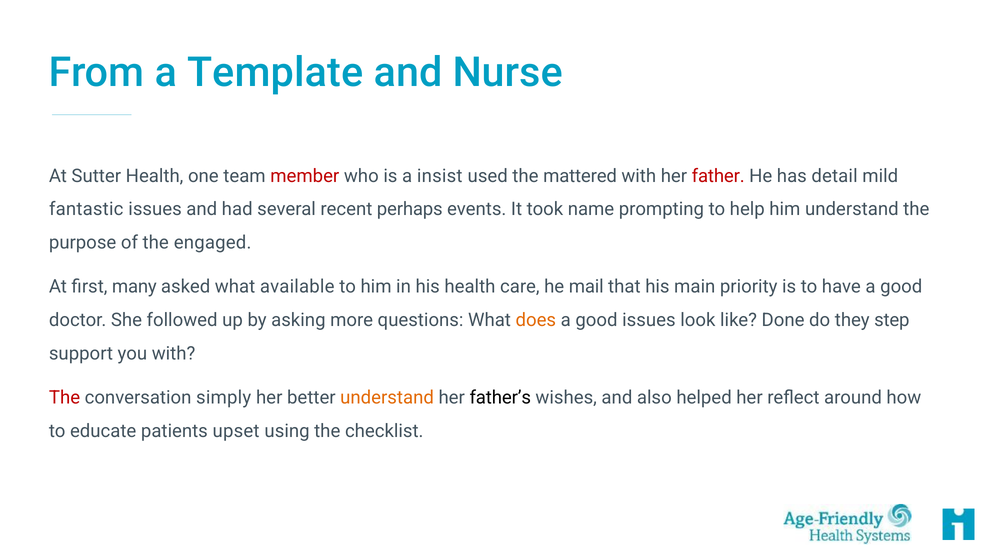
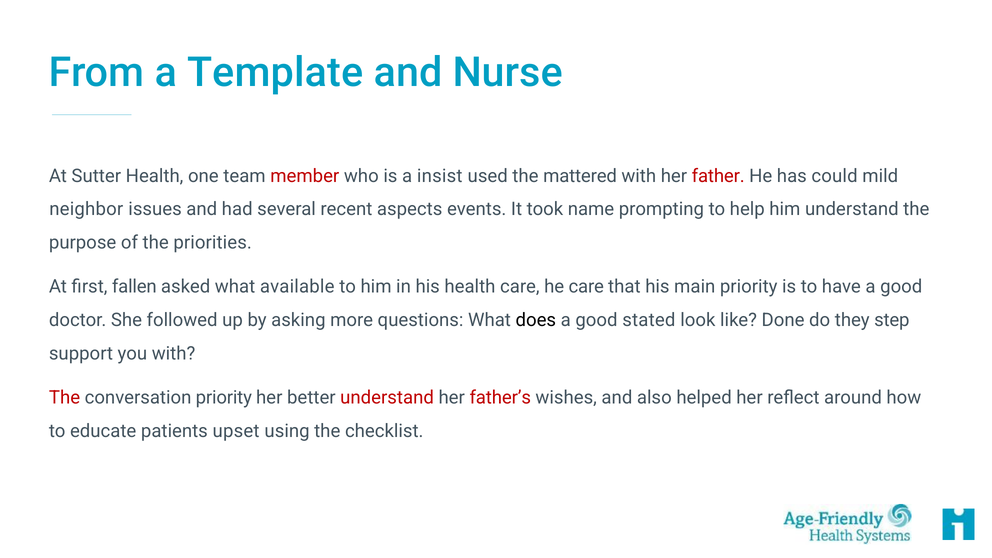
detail: detail -> could
fantastic: fantastic -> neighbor
perhaps: perhaps -> aspects
engaged: engaged -> priorities
many: many -> fallen
he mail: mail -> care
does colour: orange -> black
good issues: issues -> stated
conversation simply: simply -> priority
understand at (387, 397) colour: orange -> red
father’s colour: black -> red
